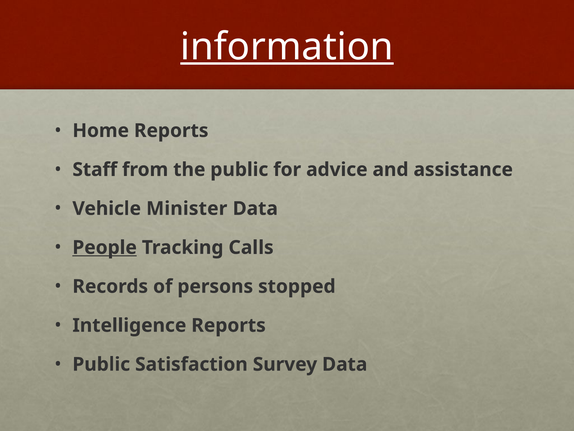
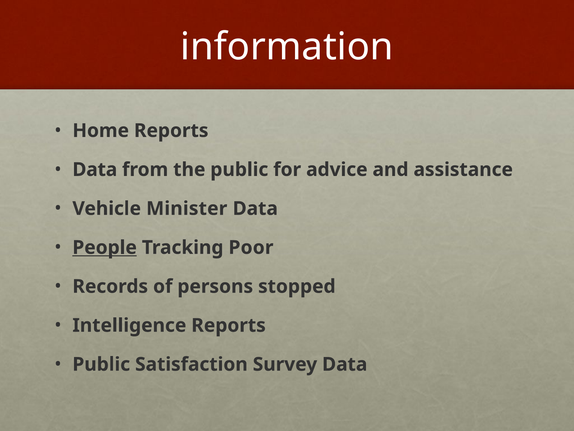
information underline: present -> none
Staff at (95, 169): Staff -> Data
Calls: Calls -> Poor
